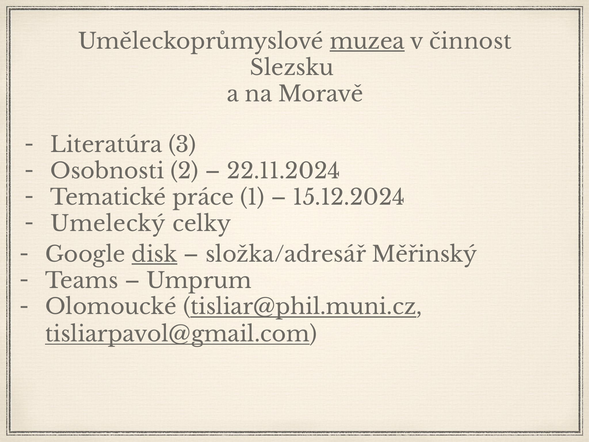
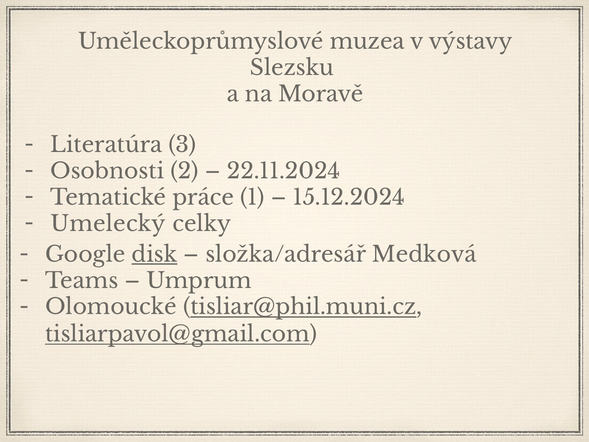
muzea underline: present -> none
činnost: činnost -> výstavy
Měřinský: Měřinský -> Medková
